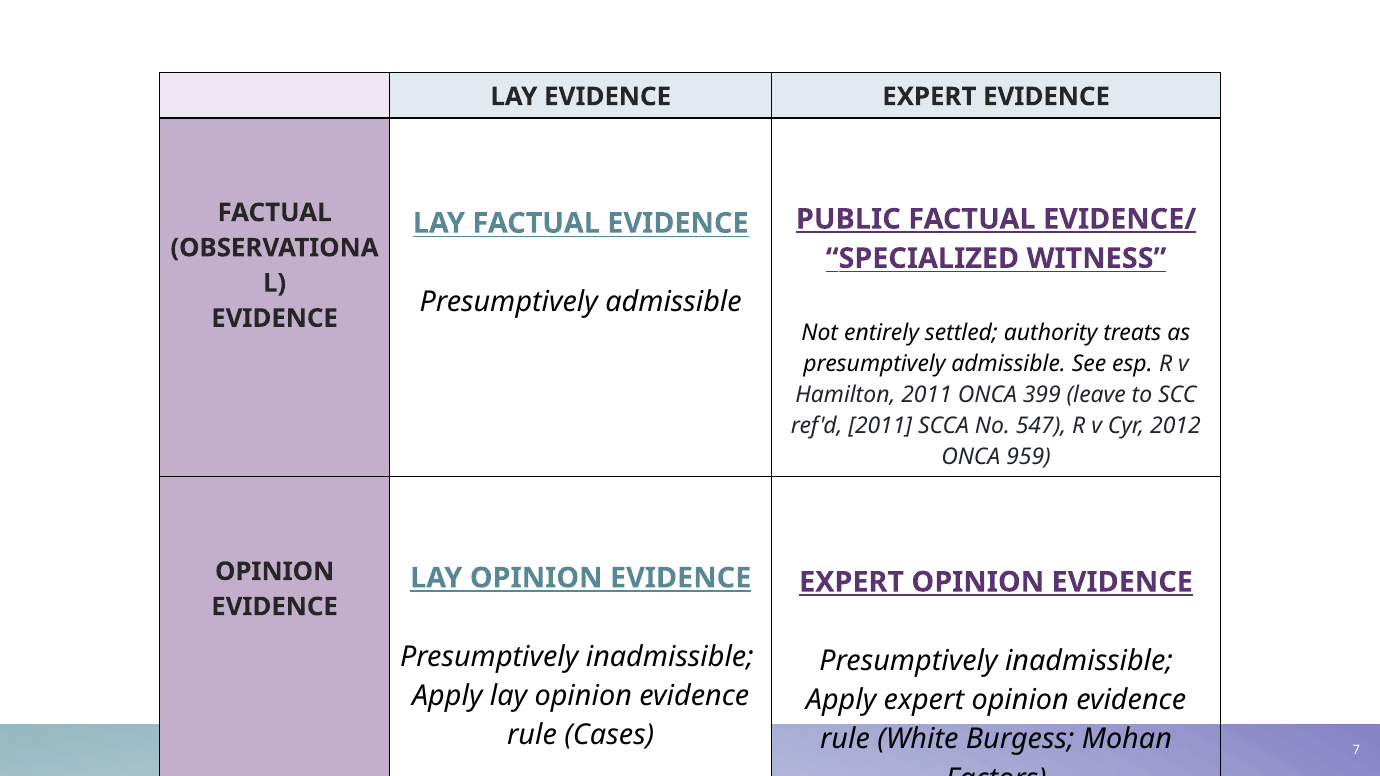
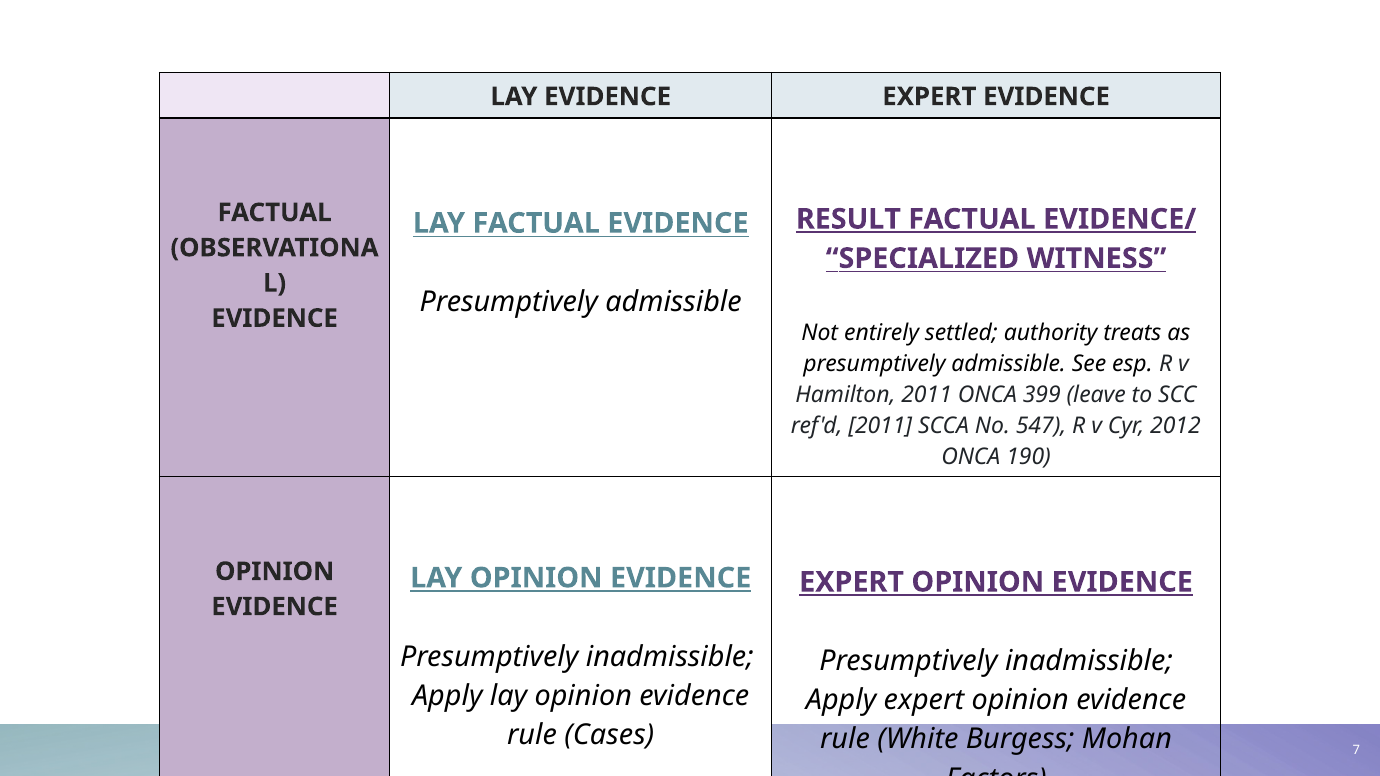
PUBLIC: PUBLIC -> RESULT
959: 959 -> 190
